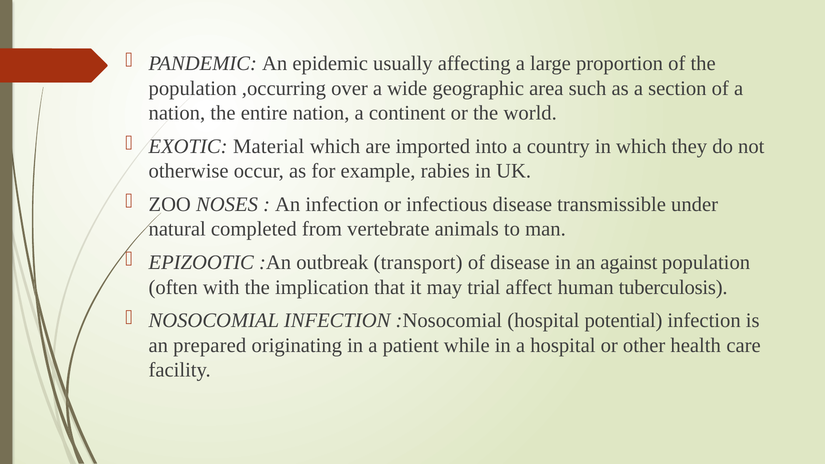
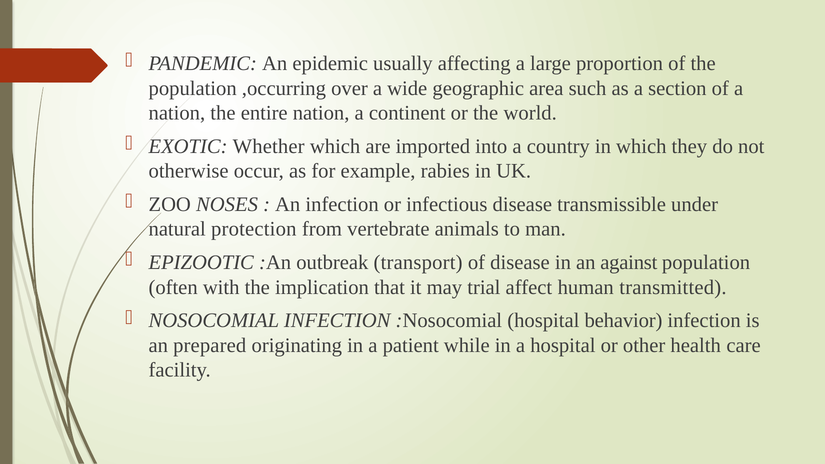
Material: Material -> Whether
completed: completed -> protection
tuberculosis: tuberculosis -> transmitted
potential: potential -> behavior
